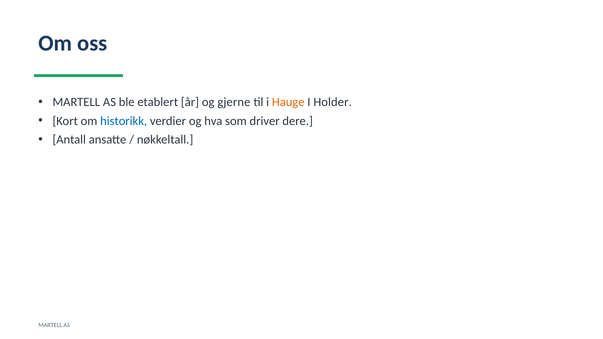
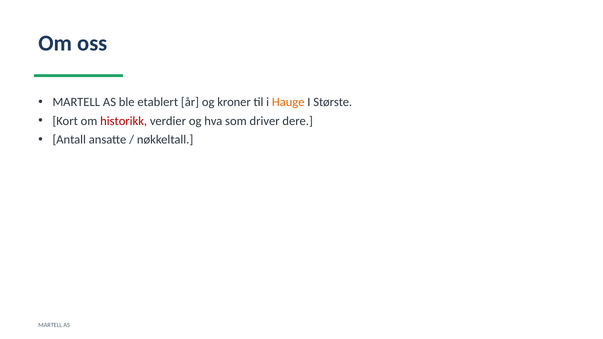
gjerne: gjerne -> kroner
Holder: Holder -> Største
historikk colour: blue -> red
